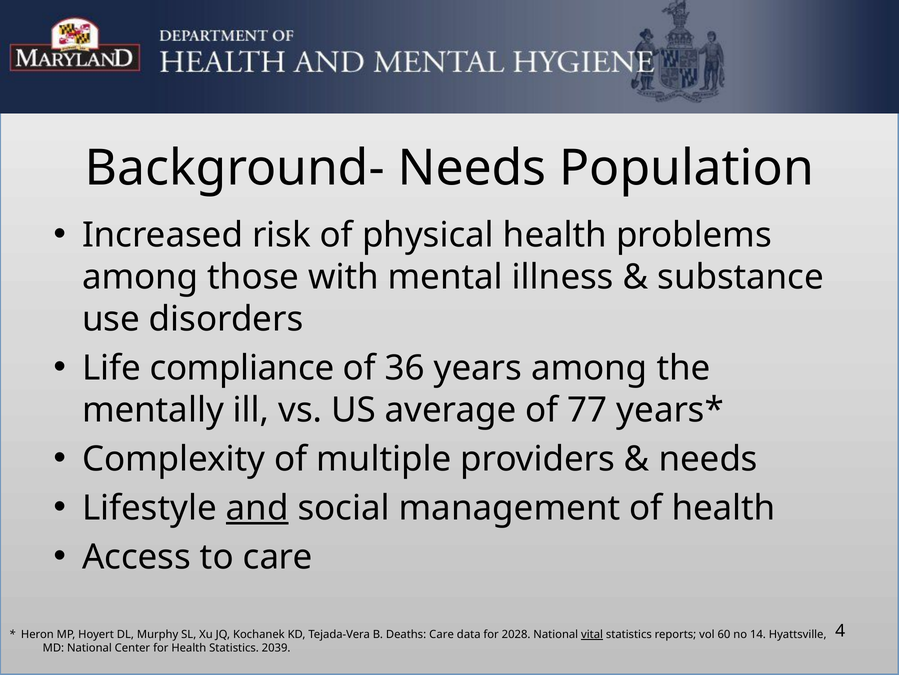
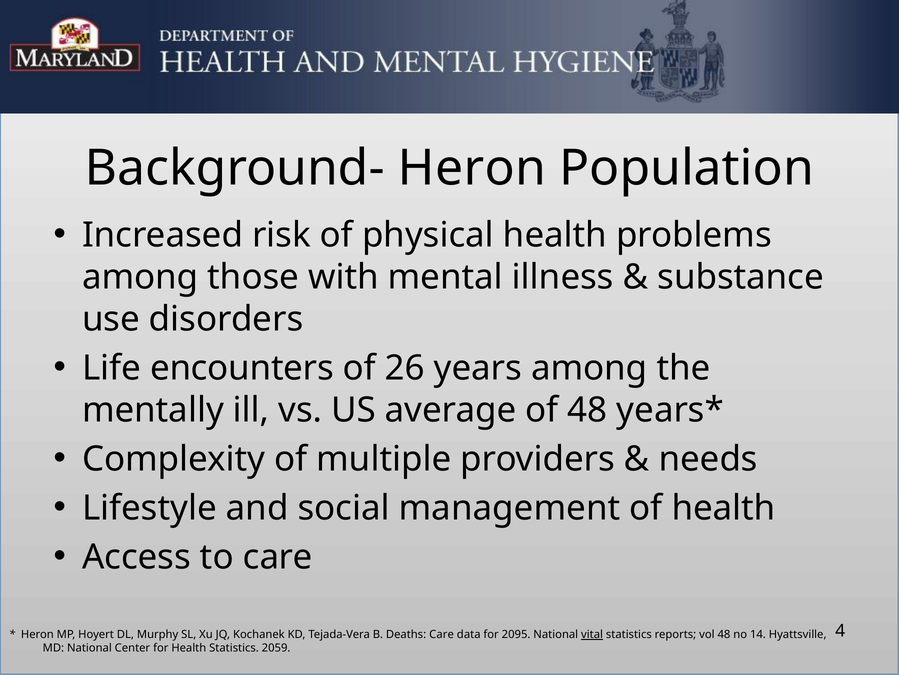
Background- Needs: Needs -> Heron
compliance: compliance -> encounters
36: 36 -> 26
of 77: 77 -> 48
and underline: present -> none
2028: 2028 -> 2095
vol 60: 60 -> 48
2039: 2039 -> 2059
